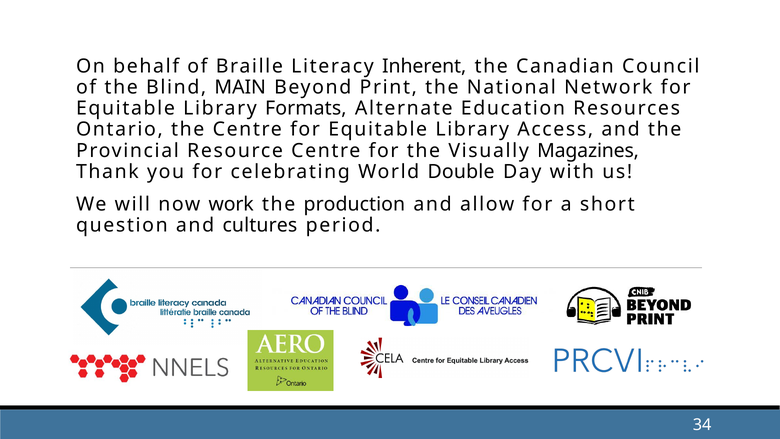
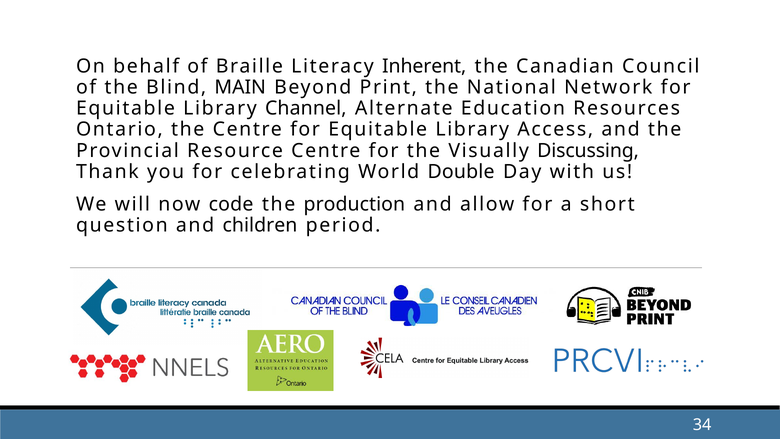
Formats: Formats -> Channel
Magazines: Magazines -> Discussing
work: work -> code
cultures: cultures -> children
